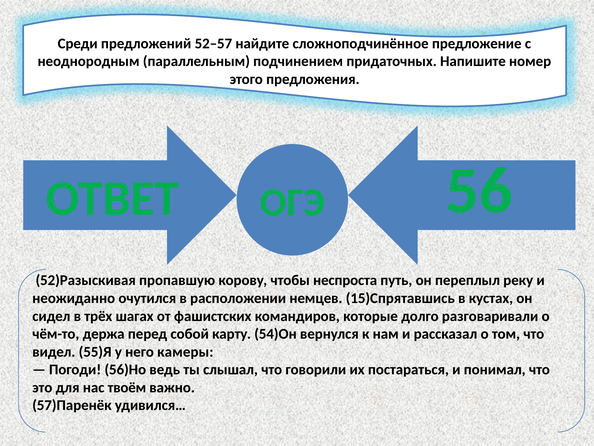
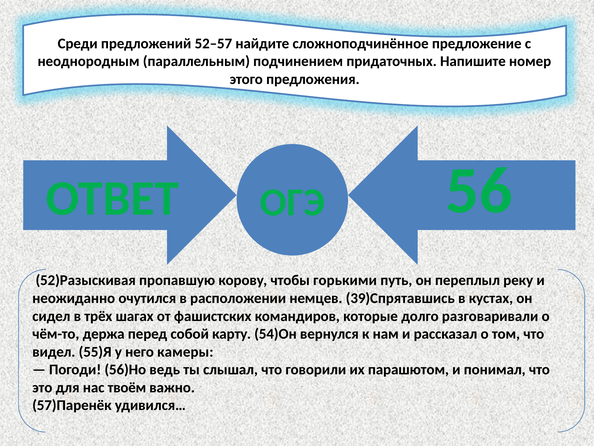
неспроста: неспроста -> горькими
15)Спрятавшись: 15)Спрятавшись -> 39)Спрятавшись
постараться: постараться -> парашютом
